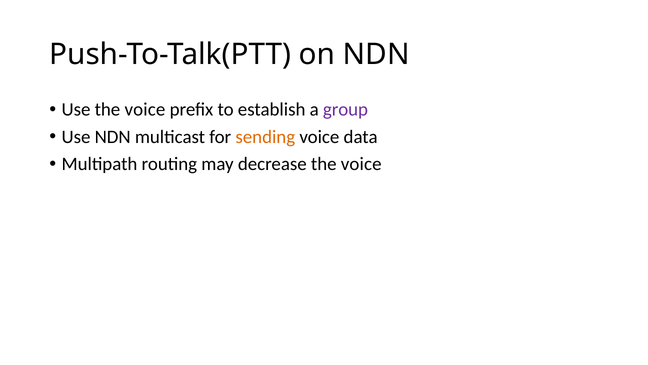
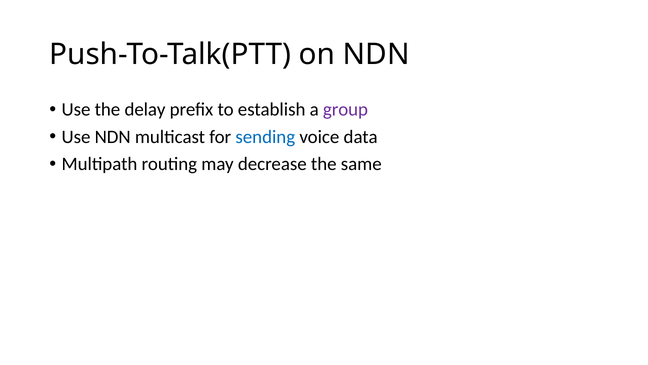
Use the voice: voice -> delay
sending colour: orange -> blue
decrease the voice: voice -> same
